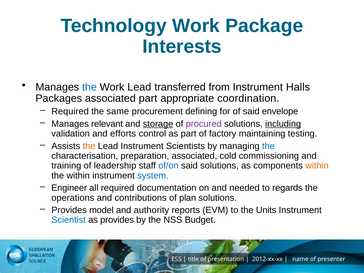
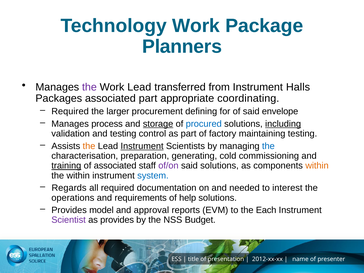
Interests: Interests -> Planners
the at (89, 87) colour: blue -> purple
coordination: coordination -> coordinating
same: same -> larger
relevant: relevant -> process
procured colour: purple -> blue
and efforts: efforts -> testing
Instrument at (142, 146) underline: none -> present
preparation associated: associated -> generating
training underline: none -> present
of leadership: leadership -> associated
of/on colour: blue -> purple
Engineer: Engineer -> Regards
regards: regards -> interest
contributions: contributions -> requirements
plan: plan -> help
authority: authority -> approval
Units: Units -> Each
Scientist colour: blue -> purple
